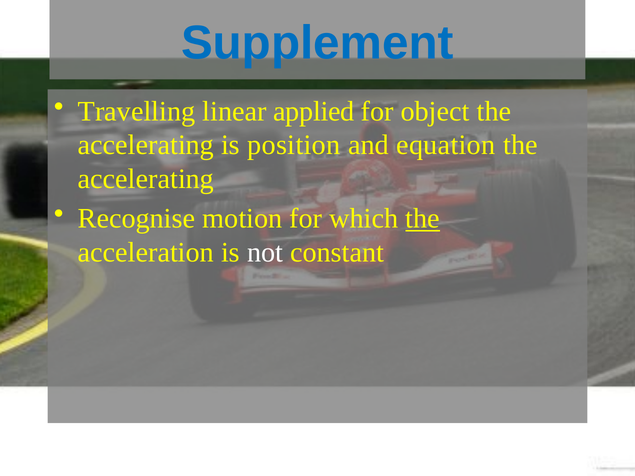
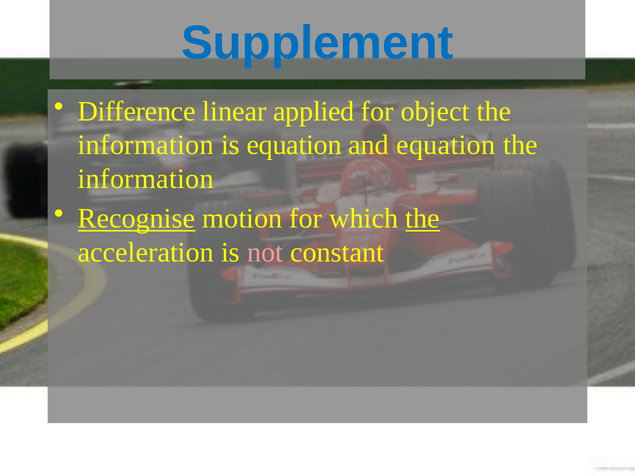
Travelling: Travelling -> Difference
accelerating at (146, 145): accelerating -> information
is position: position -> equation
accelerating at (146, 179): accelerating -> information
Recognise underline: none -> present
not colour: white -> pink
